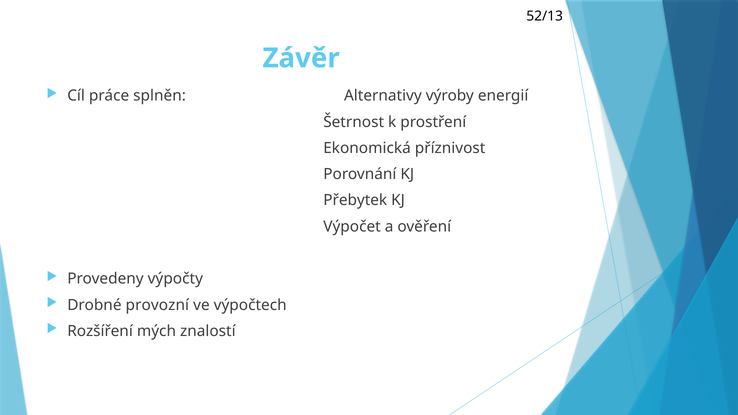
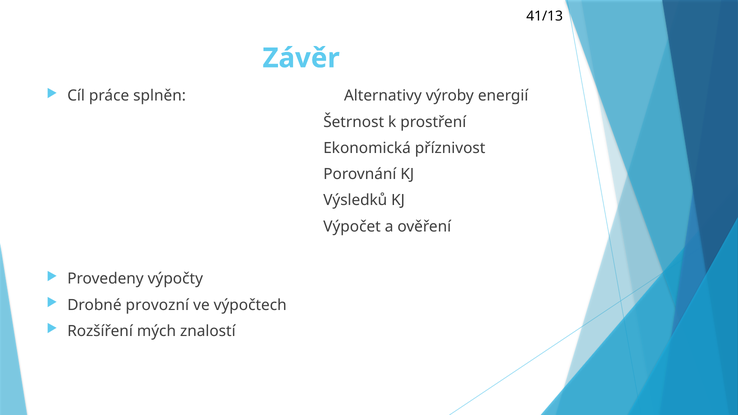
52/13: 52/13 -> 41/13
Přebytek: Přebytek -> Výsledků
